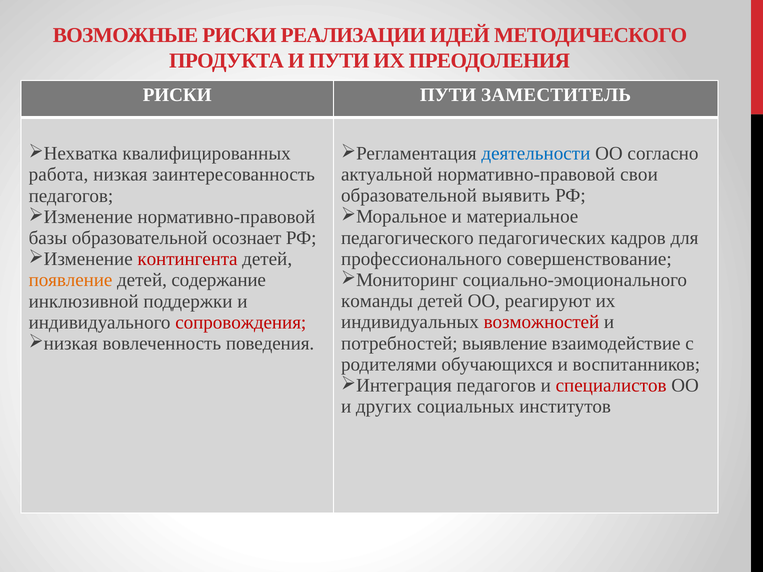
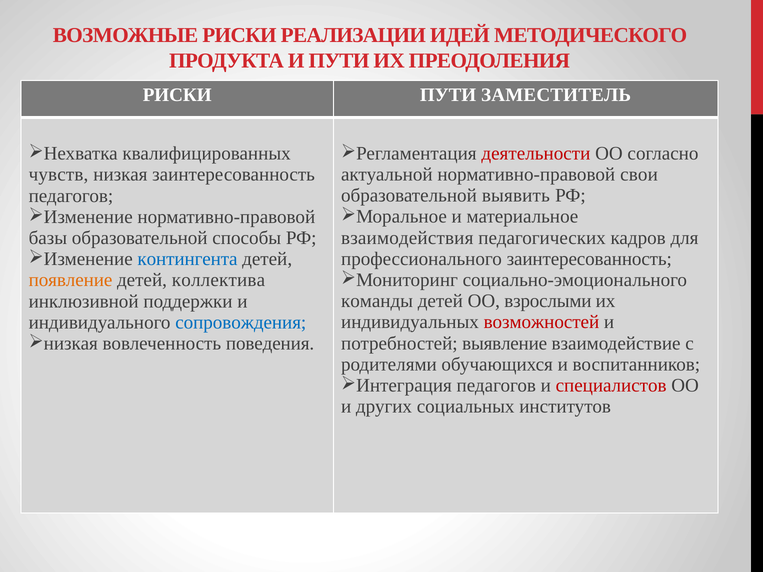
деятельности colour: blue -> red
работа: работа -> чувств
педагогического: педагогического -> взаимодействия
осознает: осознает -> способы
профессионального совершенствование: совершенствование -> заинтересованность
контингента colour: red -> blue
содержание: содержание -> коллектива
реагируют: реагируют -> взрослыми
сопровождения colour: red -> blue
